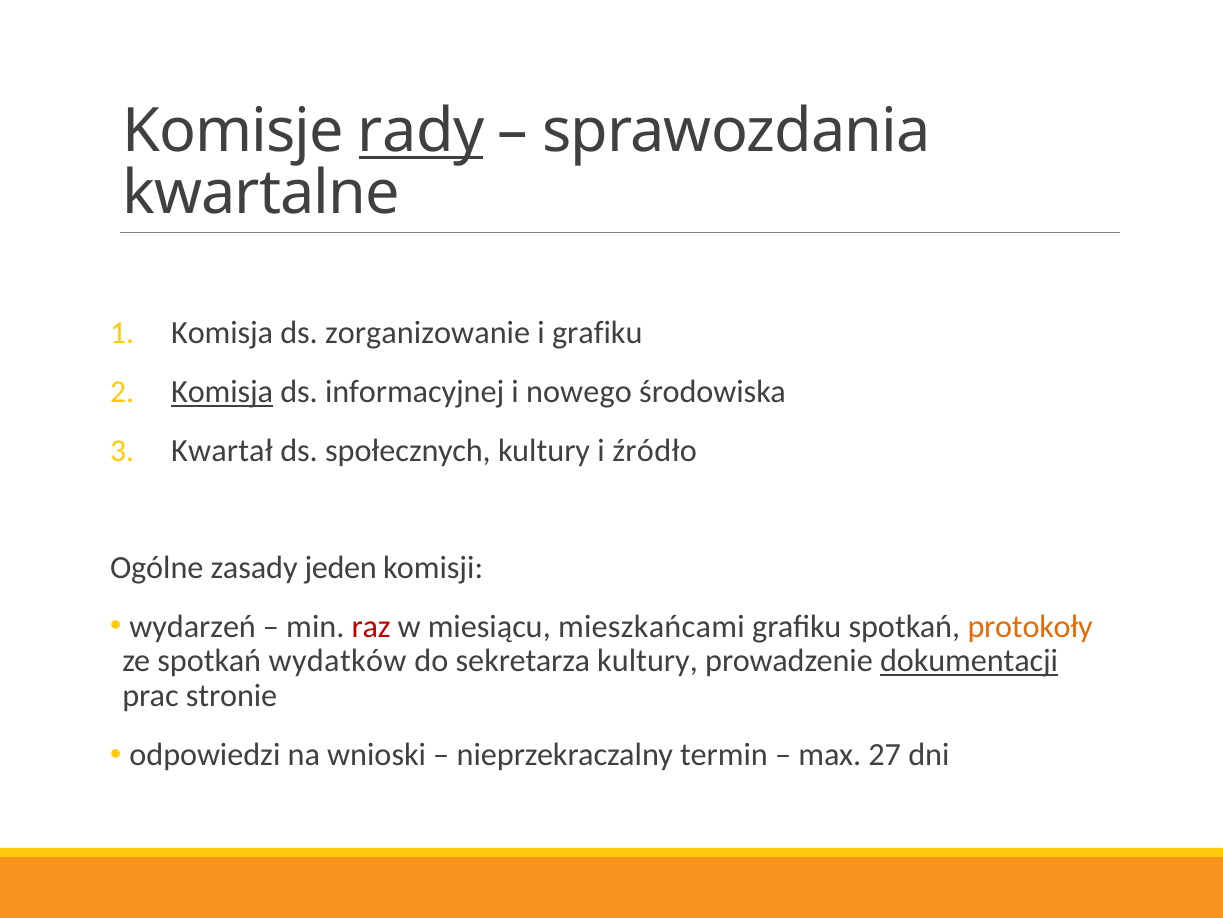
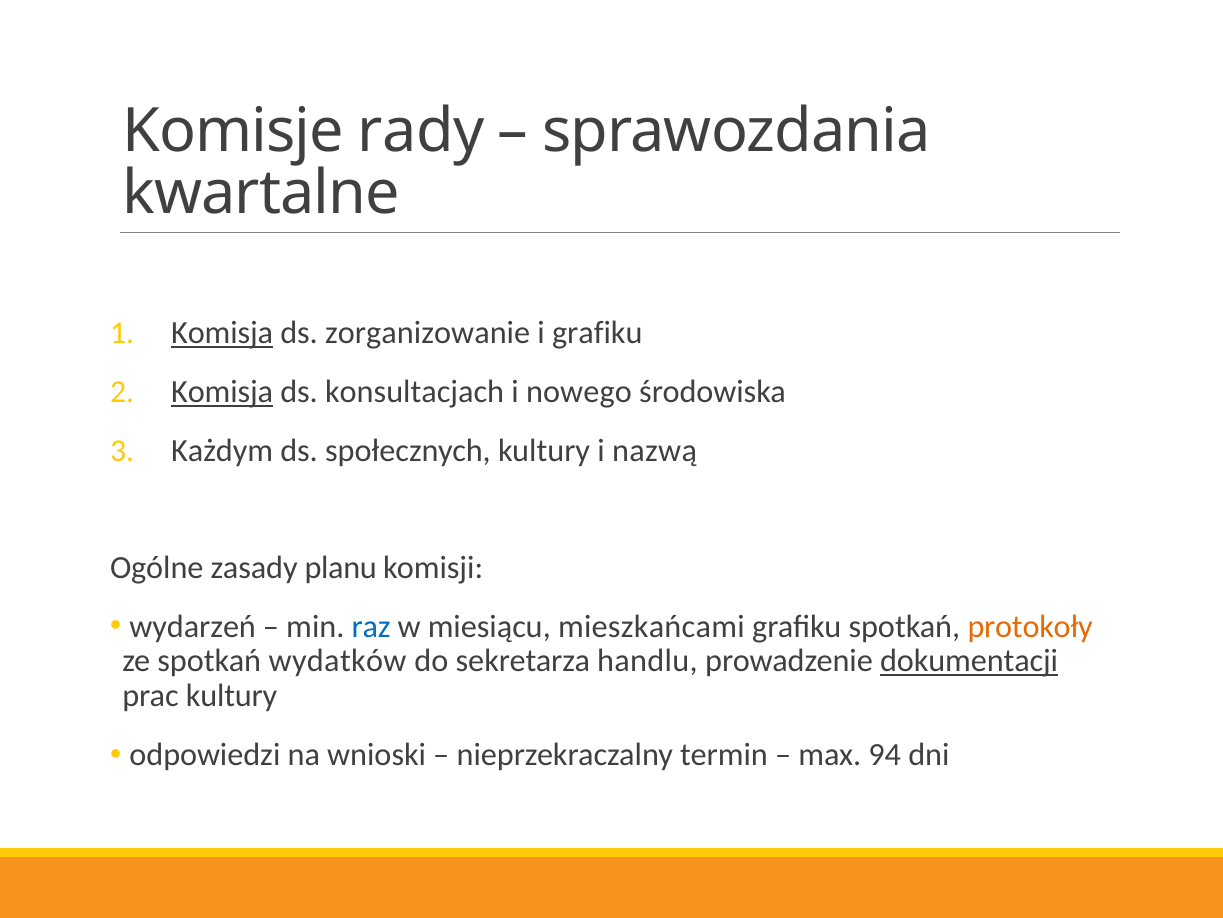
rady underline: present -> none
Komisja at (222, 333) underline: none -> present
informacyjnej: informacyjnej -> konsultacjach
Kwartał: Kwartał -> Każdym
źródło: źródło -> nazwą
jeden: jeden -> planu
raz colour: red -> blue
sekretarza kultury: kultury -> handlu
prac stronie: stronie -> kultury
27: 27 -> 94
